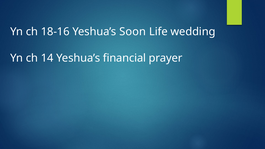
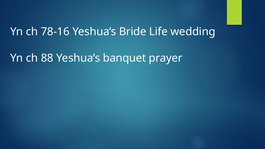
18-16: 18-16 -> 78-16
Soon: Soon -> Bride
14: 14 -> 88
financial: financial -> banquet
